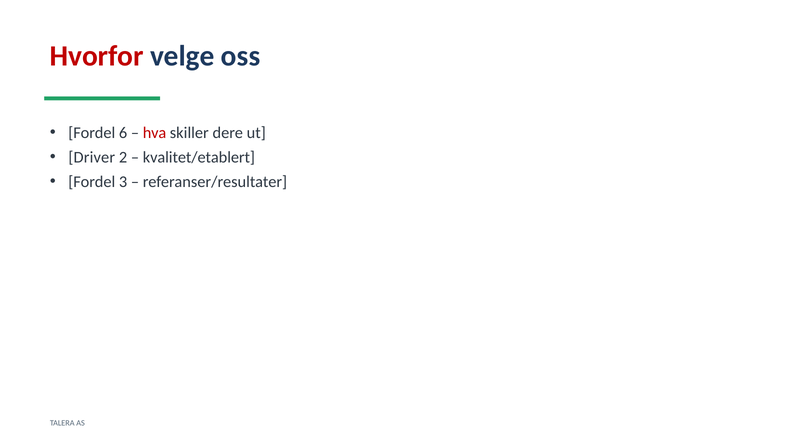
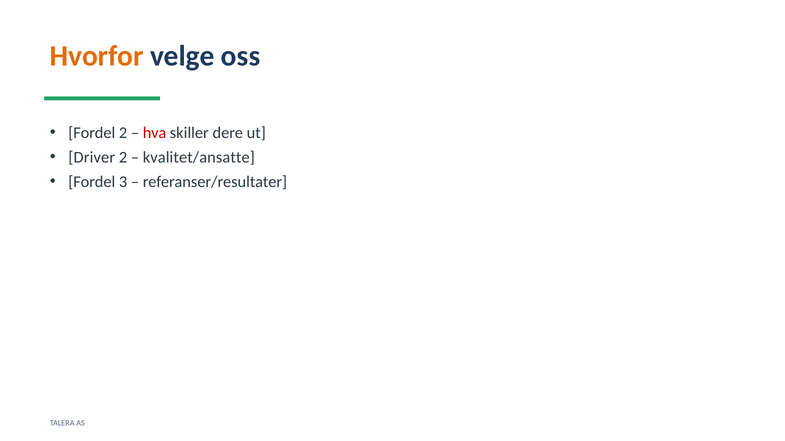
Hvorfor colour: red -> orange
Fordel 6: 6 -> 2
kvalitet/etablert: kvalitet/etablert -> kvalitet/ansatte
